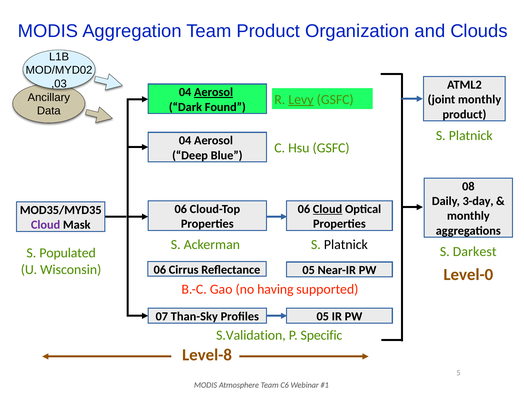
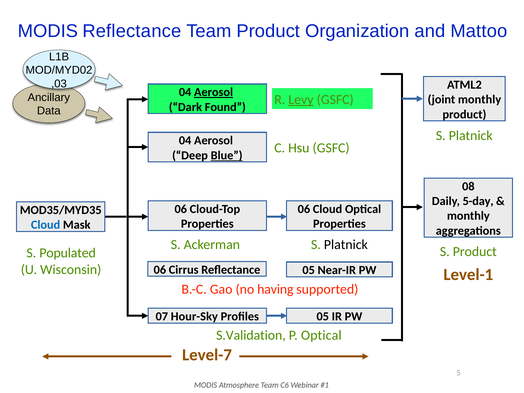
MODIS Aggregation: Aggregation -> Reflectance
Clouds: Clouds -> Mattoo
Blue underline: none -> present
3-day: 3-day -> 5-day
Cloud at (328, 209) underline: present -> none
Cloud at (46, 225) colour: purple -> blue
S Darkest: Darkest -> Product
Level-0: Level-0 -> Level-1
Than-Sky: Than-Sky -> Hour-Sky
P Specific: Specific -> Optical
Level-8: Level-8 -> Level-7
